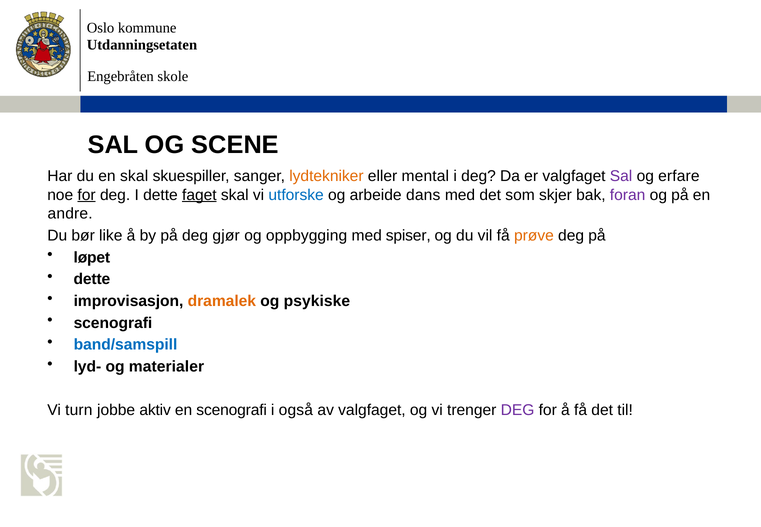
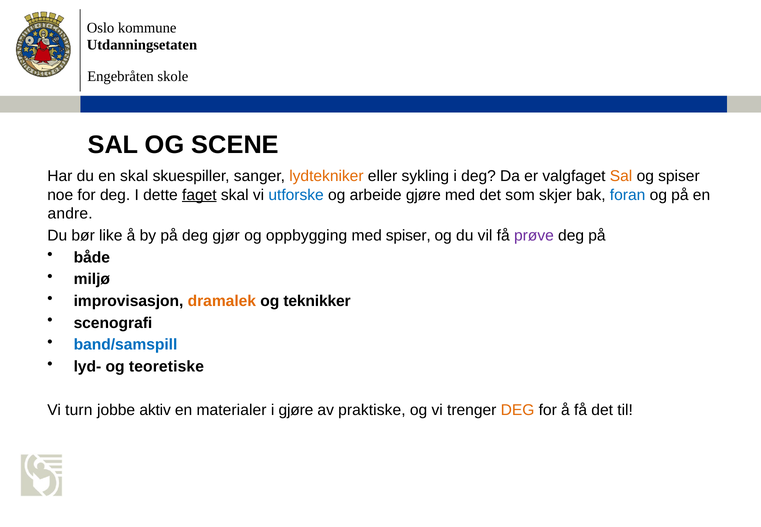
mental: mental -> sykling
Sal at (621, 176) colour: purple -> orange
og erfare: erfare -> spiser
for at (87, 195) underline: present -> none
arbeide dans: dans -> gjøre
foran colour: purple -> blue
prøve colour: orange -> purple
løpet: løpet -> både
dette at (92, 279): dette -> miljø
psykiske: psykiske -> teknikker
materialer: materialer -> teoretiske
en scenografi: scenografi -> materialer
i også: også -> gjøre
av valgfaget: valgfaget -> praktiske
DEG at (518, 410) colour: purple -> orange
